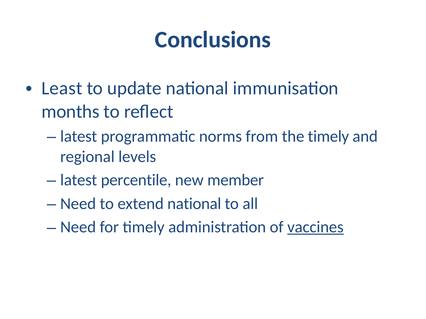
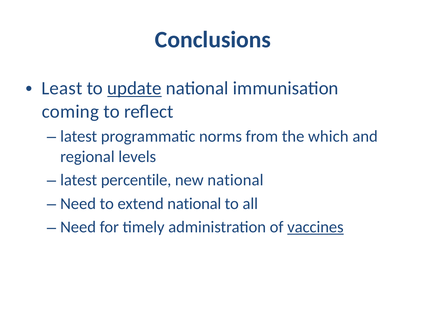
update underline: none -> present
months: months -> coming
the timely: timely -> which
new member: member -> national
